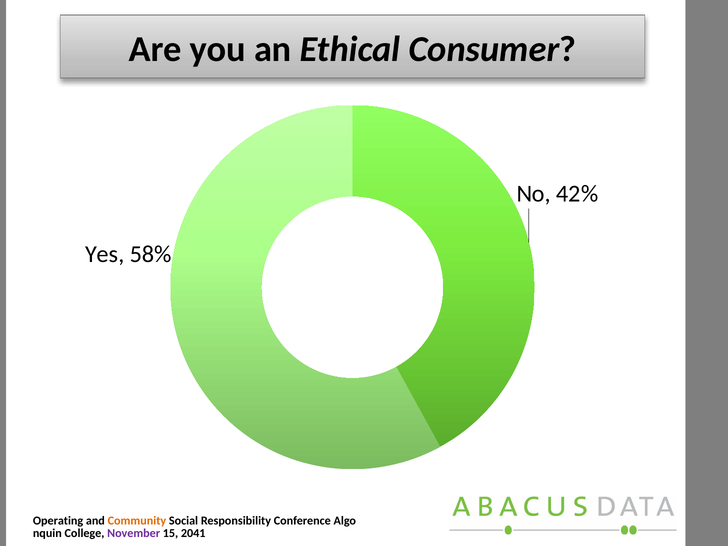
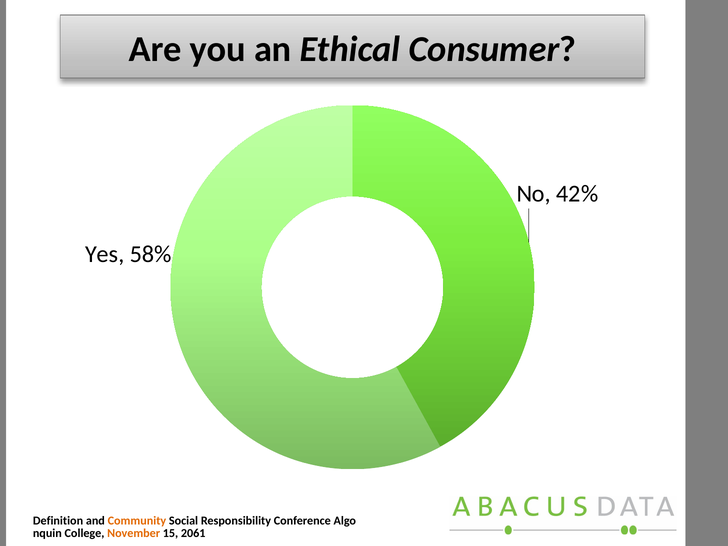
Operating: Operating -> Definition
November colour: purple -> orange
2041: 2041 -> 2061
